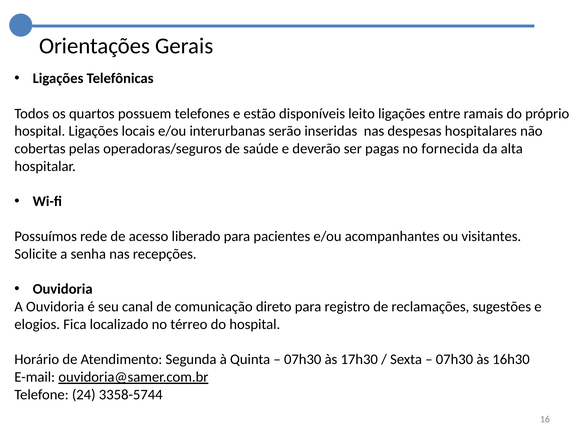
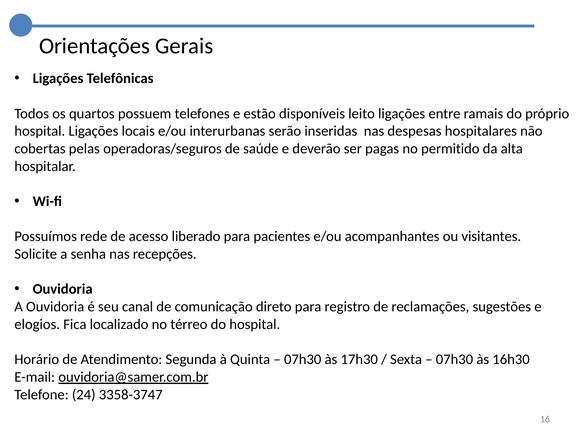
fornecida: fornecida -> permitido
3358-5744: 3358-5744 -> 3358-3747
